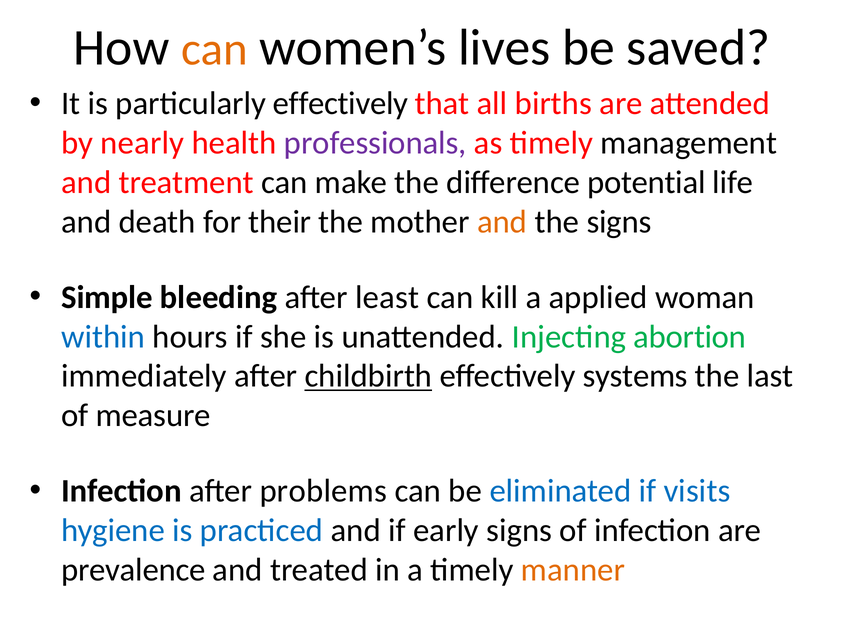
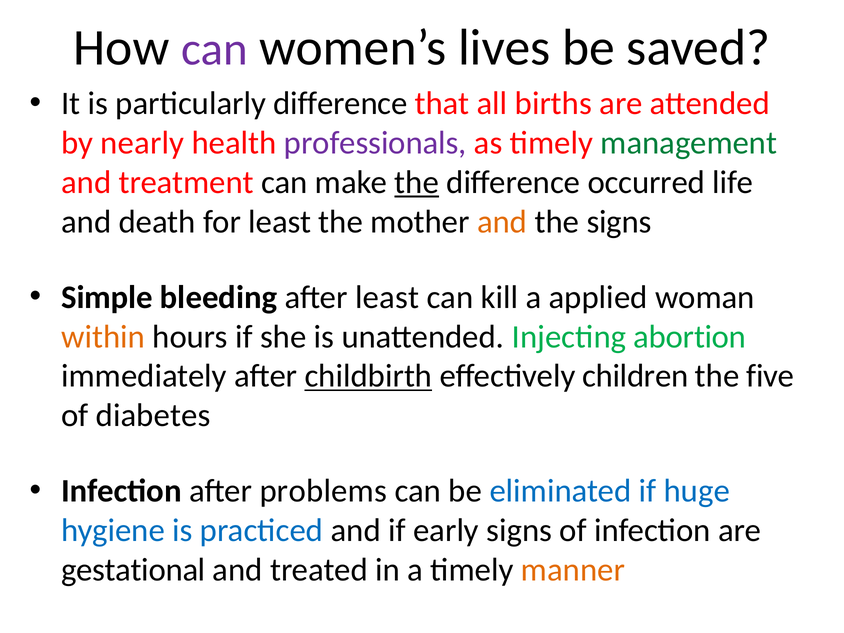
can at (214, 49) colour: orange -> purple
particularly effectively: effectively -> difference
management colour: black -> green
the at (417, 182) underline: none -> present
potential: potential -> occurred
for their: their -> least
within colour: blue -> orange
systems: systems -> children
last: last -> five
measure: measure -> diabetes
visits: visits -> huge
prevalence: prevalence -> gestational
